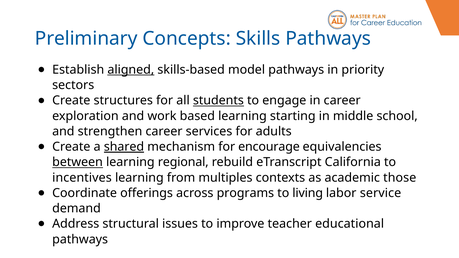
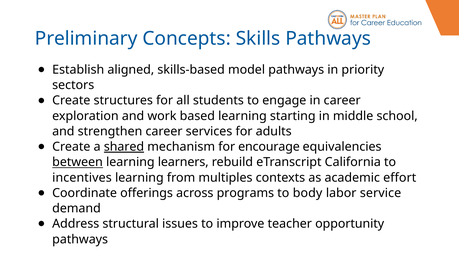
aligned underline: present -> none
students underline: present -> none
regional: regional -> learners
those: those -> effort
living: living -> body
educational: educational -> opportunity
